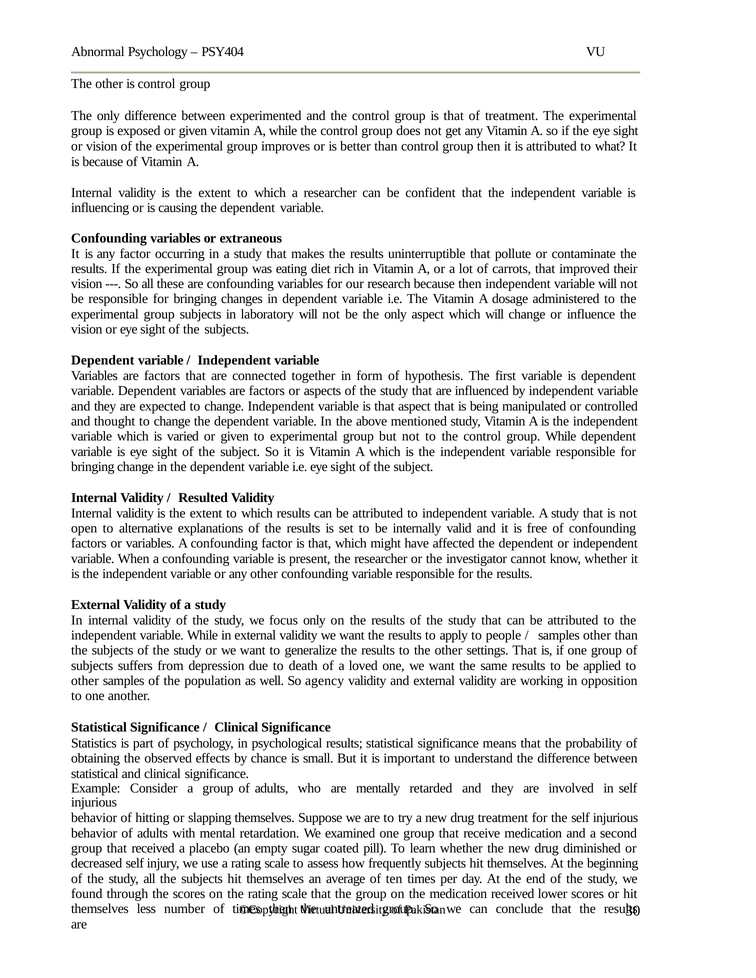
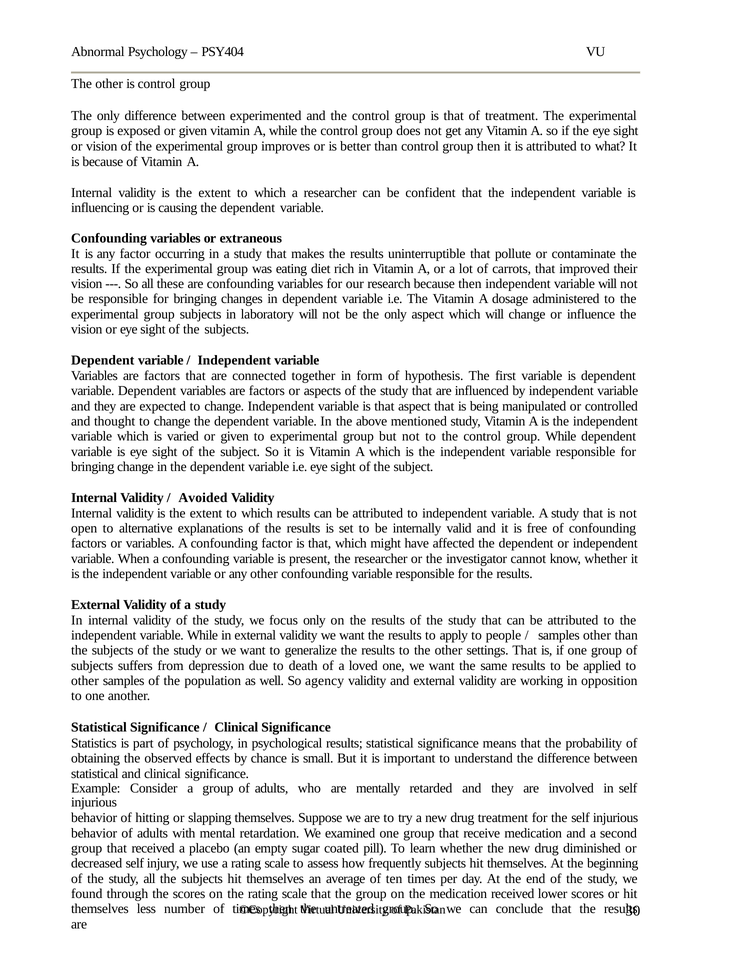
Resulted: Resulted -> Avoided
